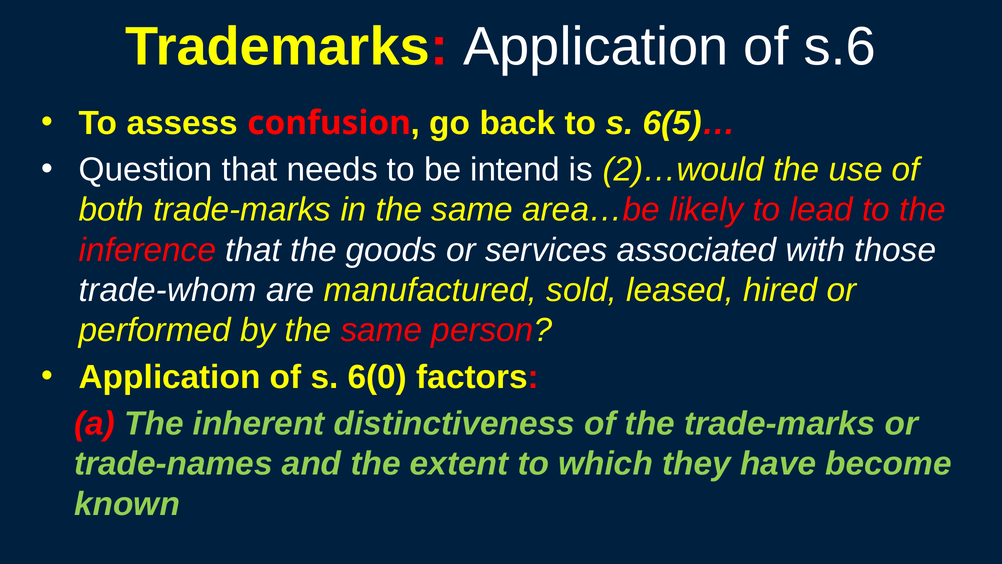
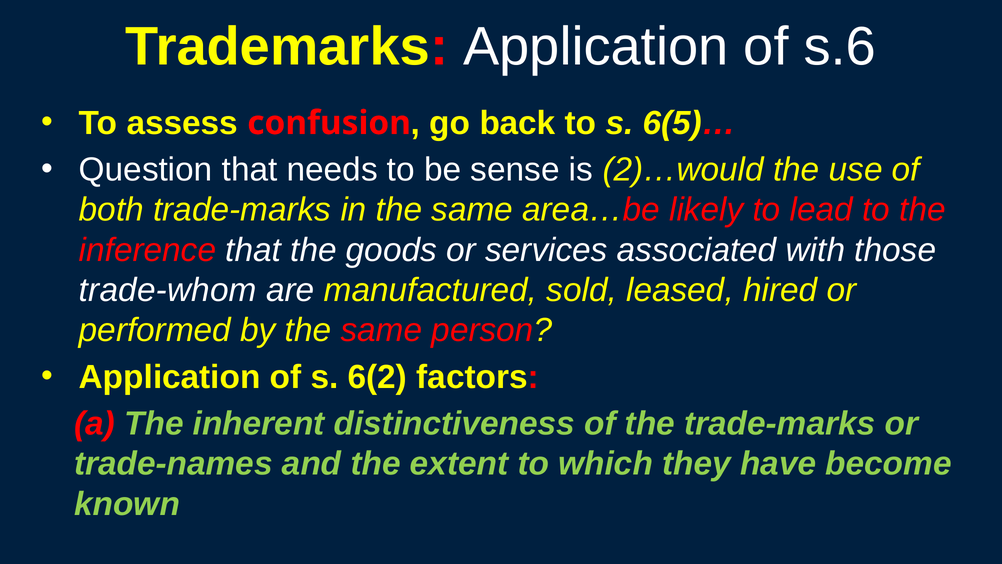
intend: intend -> sense
6(0: 6(0 -> 6(2
